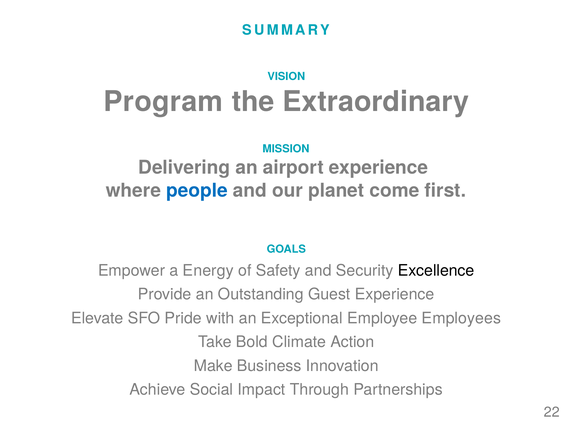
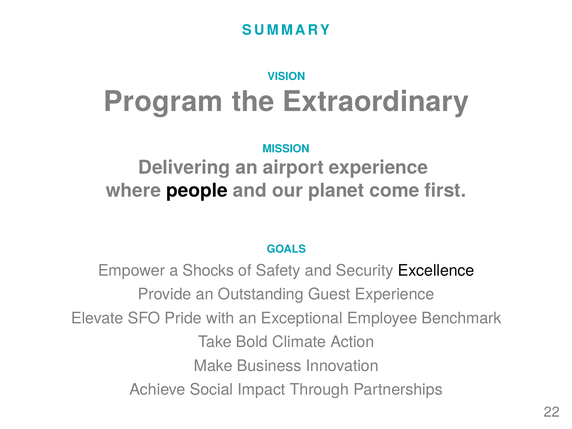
people colour: blue -> black
Energy: Energy -> Shocks
Employees: Employees -> Benchmark
